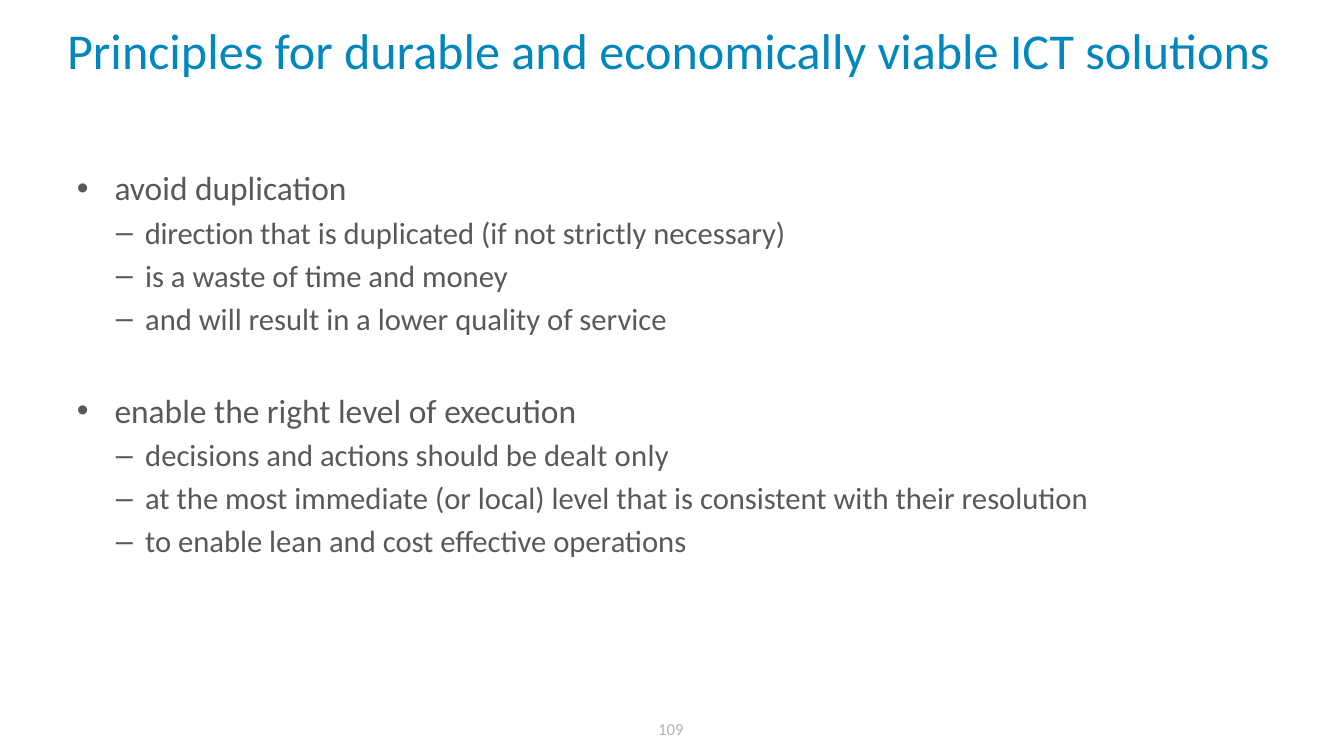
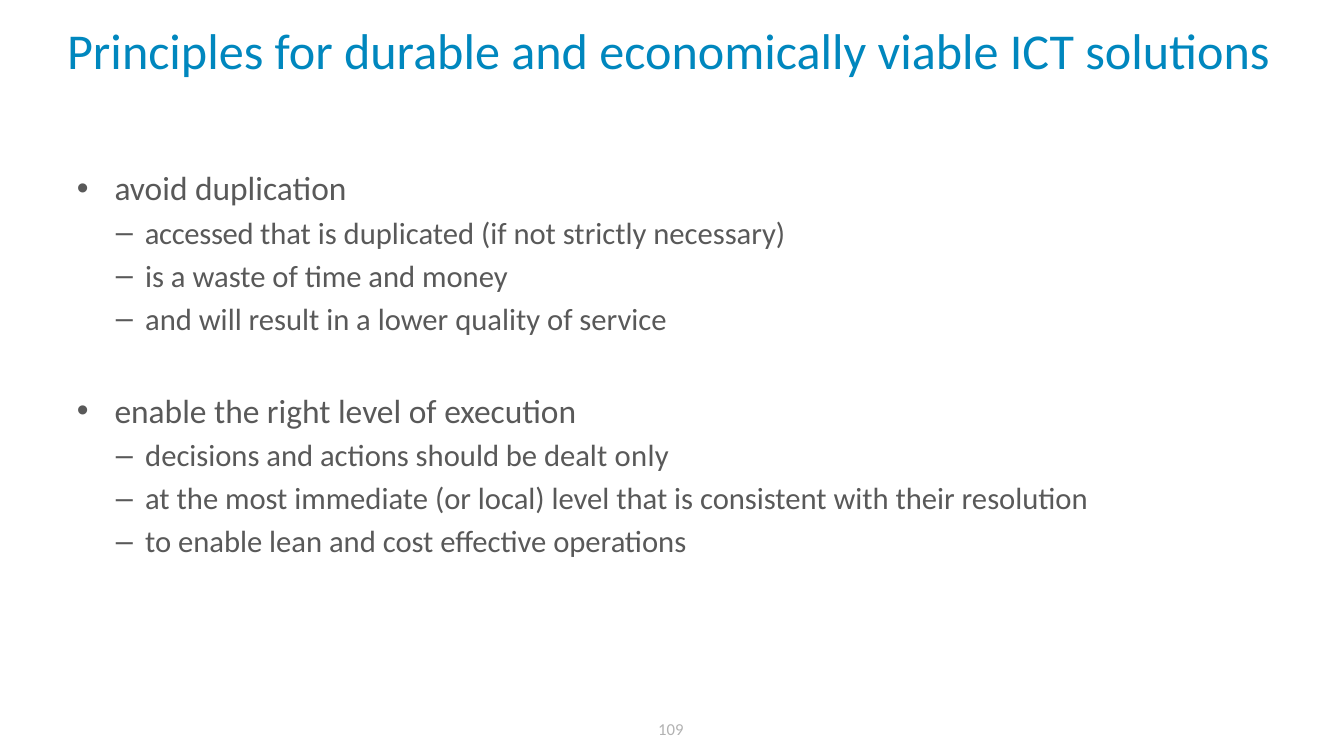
direction: direction -> accessed
